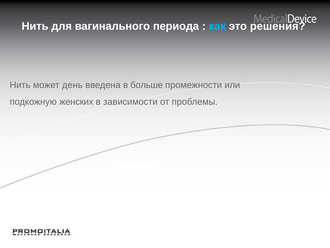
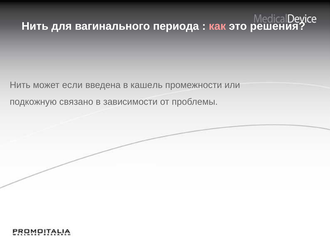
как colour: light blue -> pink
день: день -> если
больше: больше -> кашель
женских: женских -> связано
